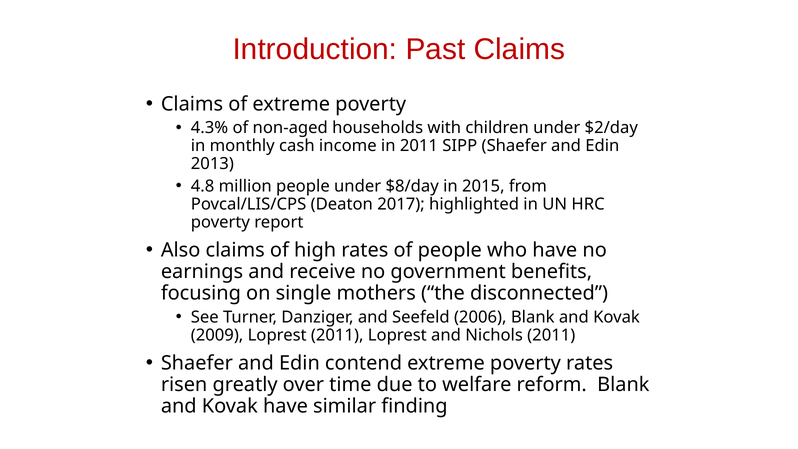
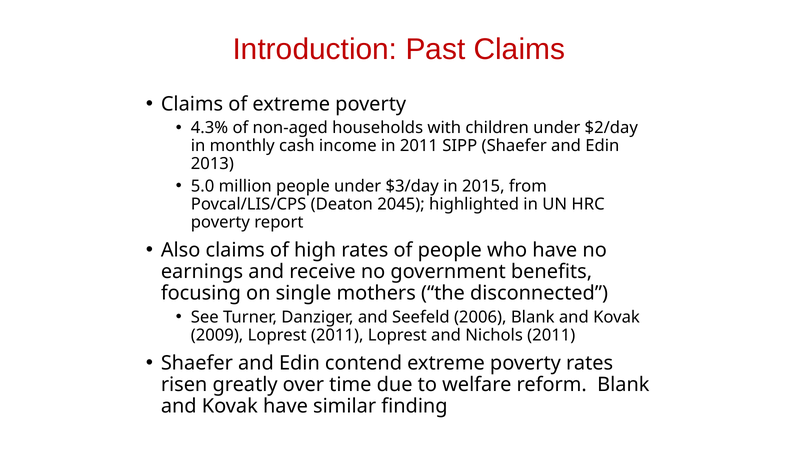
4.8: 4.8 -> 5.0
$8/day: $8/day -> $3/day
2017: 2017 -> 2045
